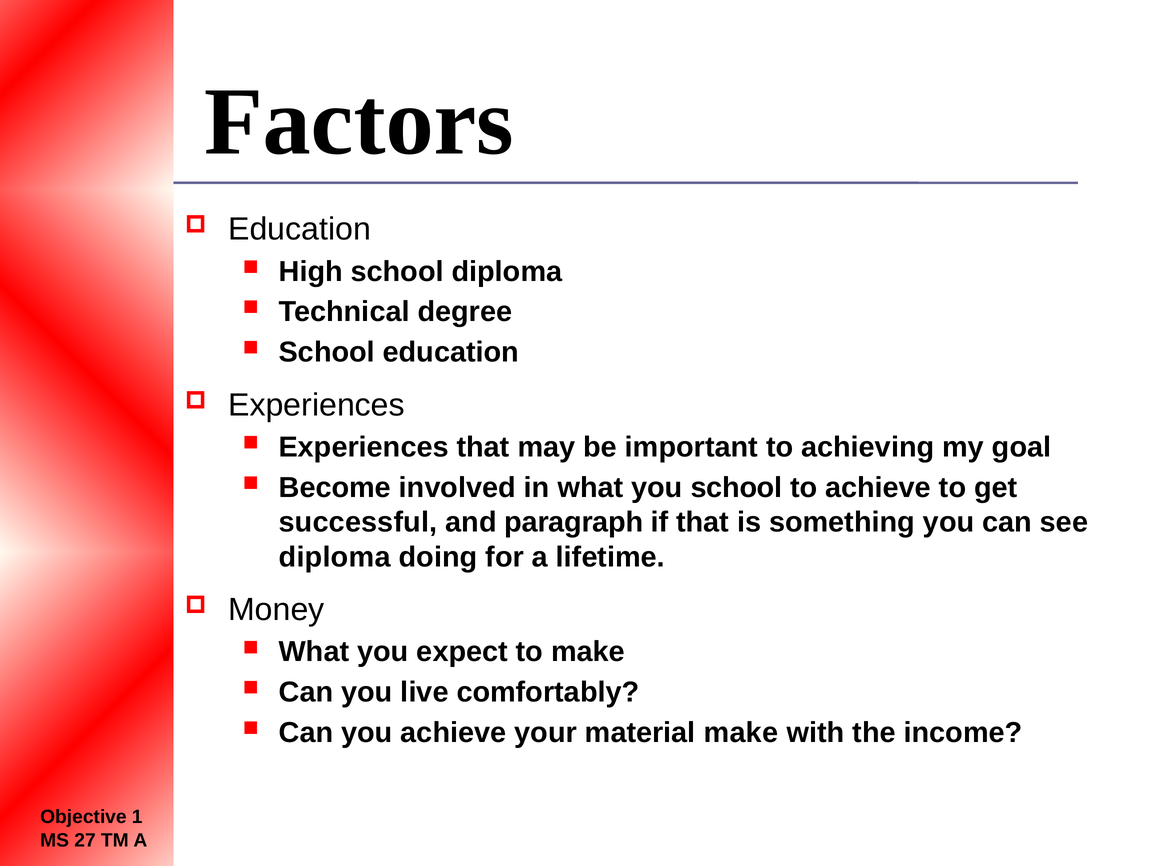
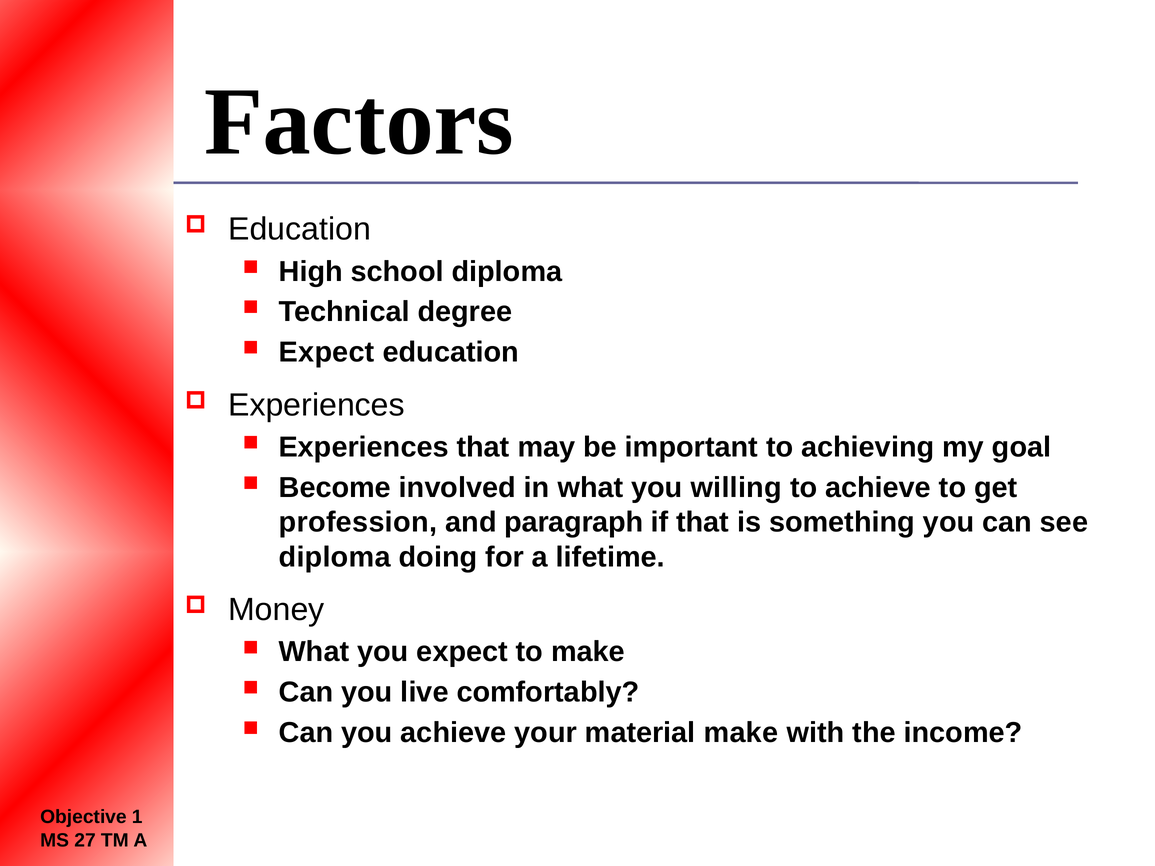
School at (327, 352): School -> Expect
you school: school -> willing
successful: successful -> profession
